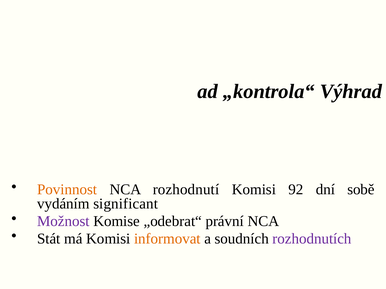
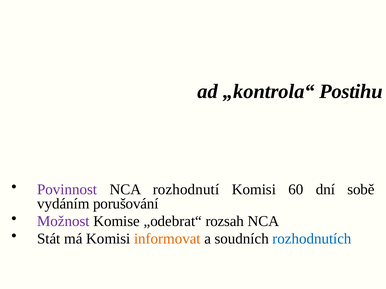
Výhrad: Výhrad -> Postihu
Povinnost colour: orange -> purple
92: 92 -> 60
significant: significant -> porušování
právní: právní -> rozsah
rozhodnutích colour: purple -> blue
